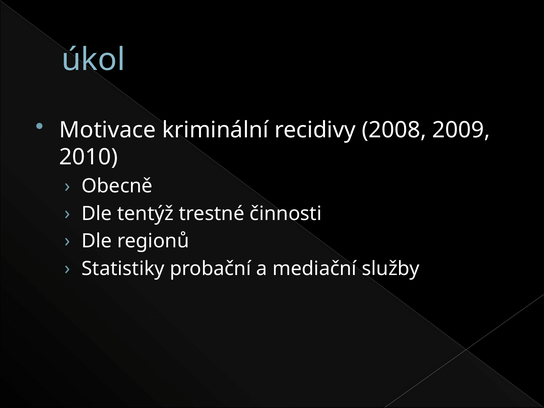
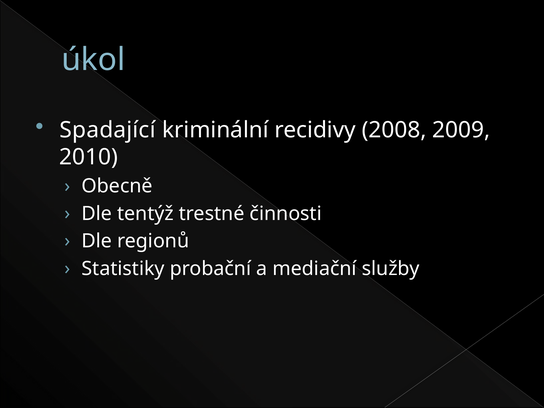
Motivace: Motivace -> Spadající
